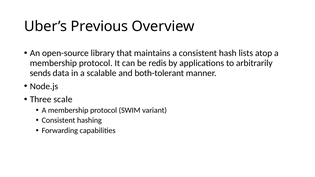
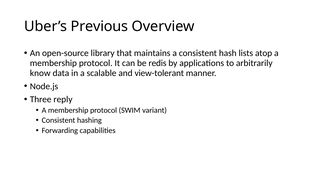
sends: sends -> know
both-tolerant: both-tolerant -> view-tolerant
scale: scale -> reply
